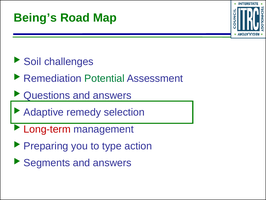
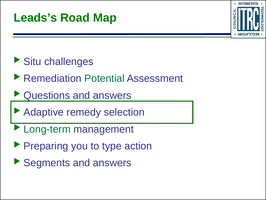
Being’s: Being’s -> Leads’s
Soil: Soil -> Situ
Long-term colour: red -> green
